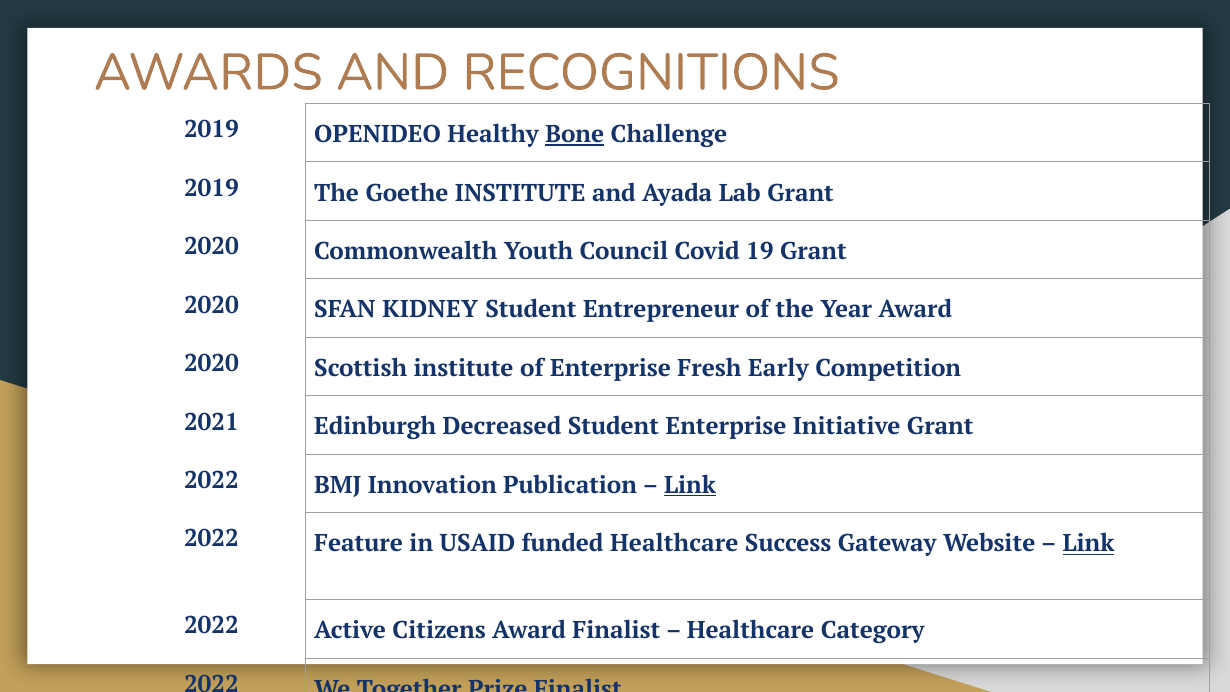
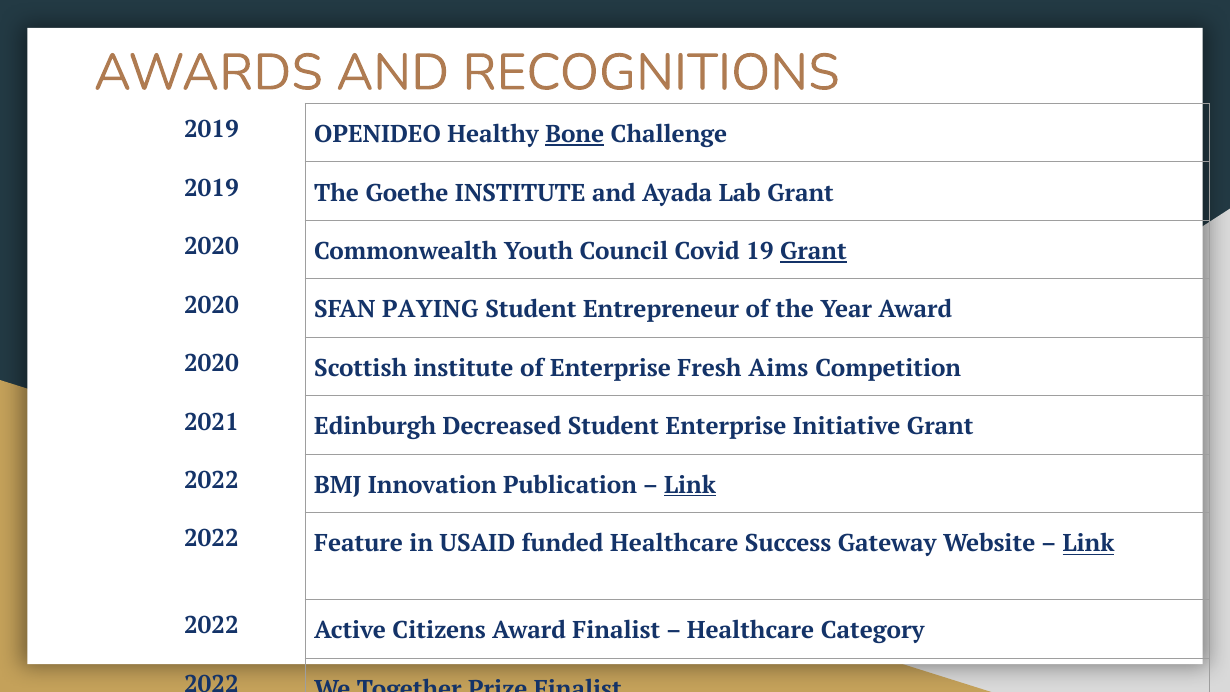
Grant at (813, 251) underline: none -> present
KIDNEY: KIDNEY -> PAYING
Early: Early -> Aims
